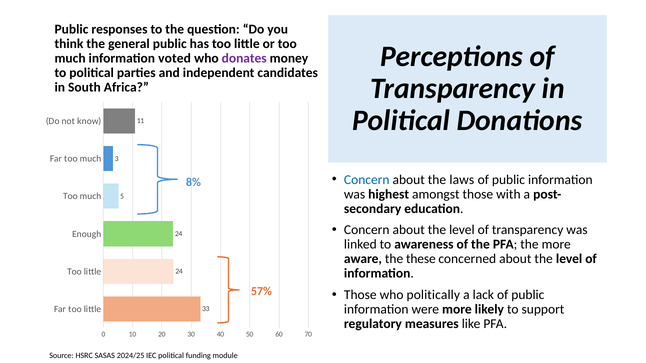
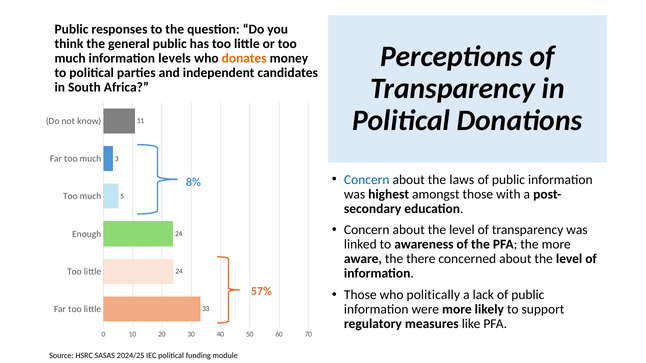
voted: voted -> levels
donates colour: purple -> orange
these: these -> there
